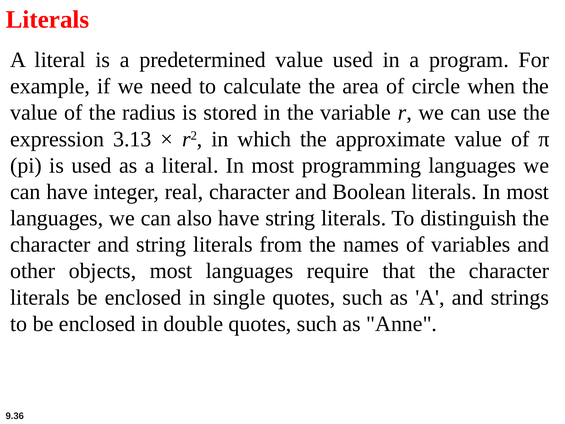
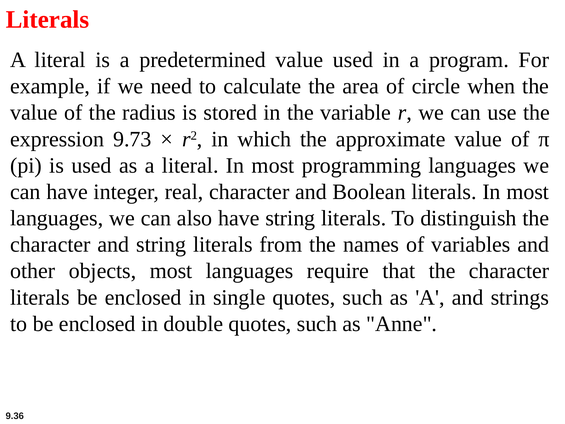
3.13: 3.13 -> 9.73
